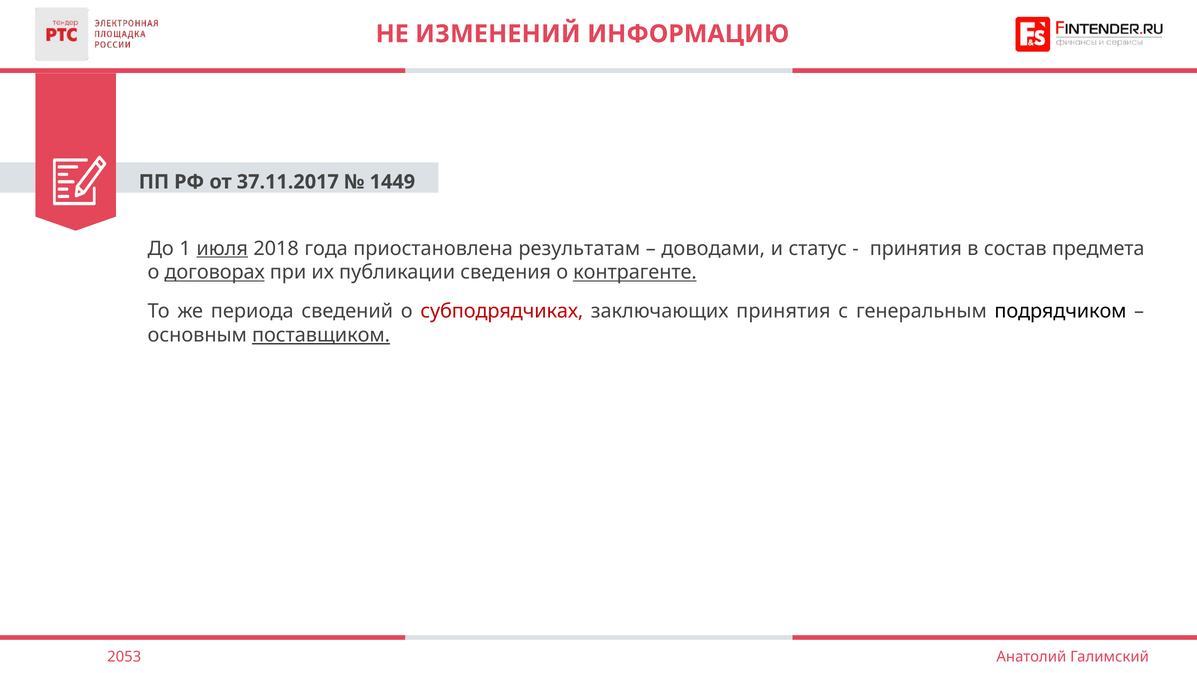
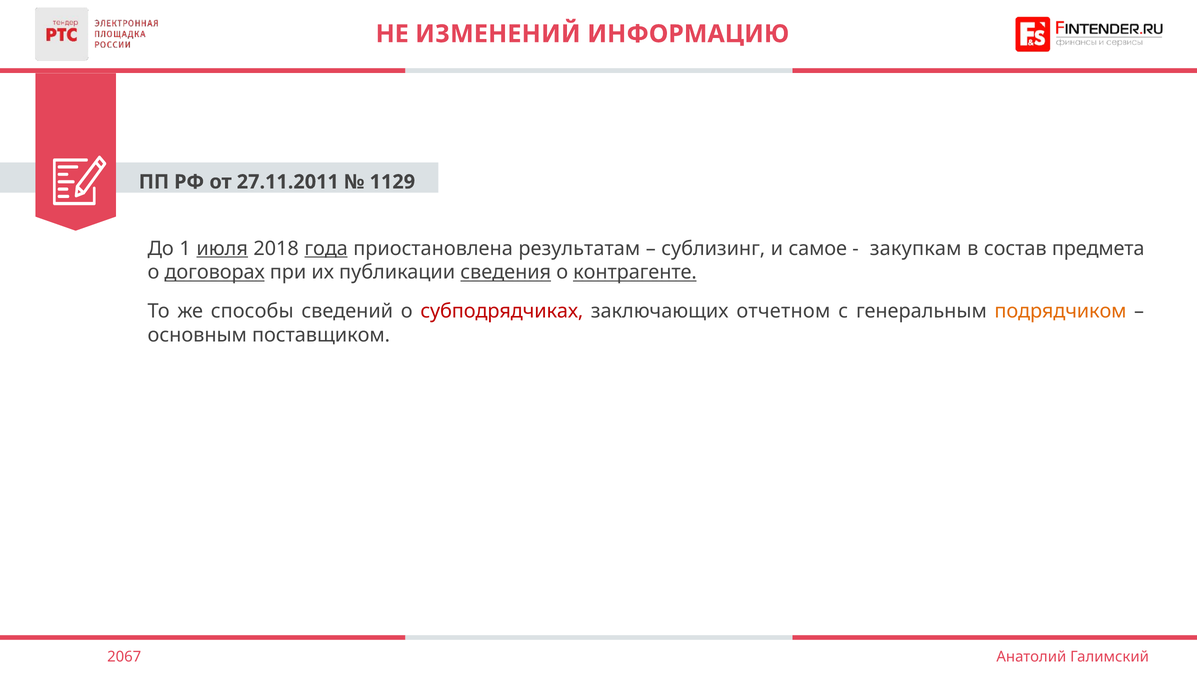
37.11.2017: 37.11.2017 -> 27.11.2011
1449: 1449 -> 1129
года underline: none -> present
доводами: доводами -> сублизинг
статус: статус -> самое
принятия at (916, 249): принятия -> закупкам
сведения underline: none -> present
периода: периода -> способы
заключающих принятия: принятия -> отчетном
подрядчиком colour: black -> orange
поставщиком underline: present -> none
2053: 2053 -> 2067
